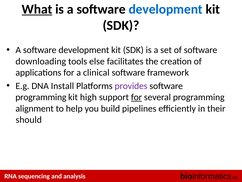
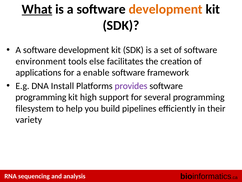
development at (166, 9) colour: blue -> orange
downloading: downloading -> environment
clinical: clinical -> enable
for at (136, 97) underline: present -> none
alignment: alignment -> filesystem
should: should -> variety
